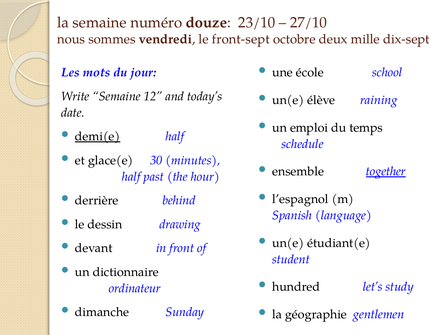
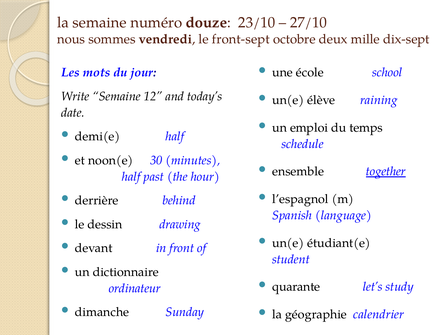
demi(e underline: present -> none
glace(e: glace(e -> noon(e
hundred: hundred -> quarante
gentlemen: gentlemen -> calendrier
